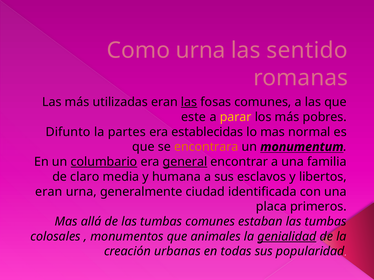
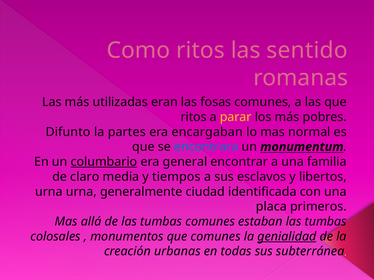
Como urna: urna -> ritos
las at (189, 102) underline: present -> none
este at (193, 117): este -> ritos
establecidas: establecidas -> encargaban
encontrara colour: orange -> blue
general underline: present -> none
humana: humana -> tiempos
eran at (49, 192): eran -> urna
que animales: animales -> comunes
popularidad: popularidad -> subterránea
